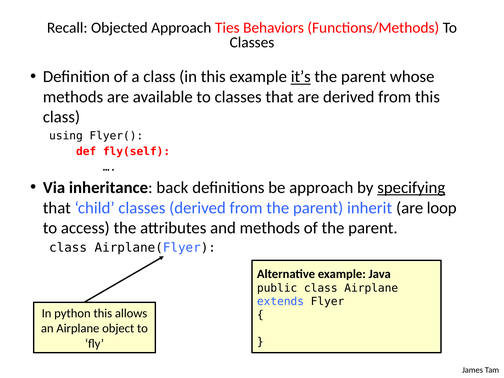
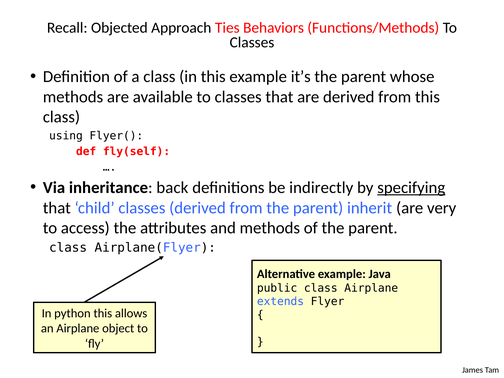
it’s underline: present -> none
be approach: approach -> indirectly
loop: loop -> very
